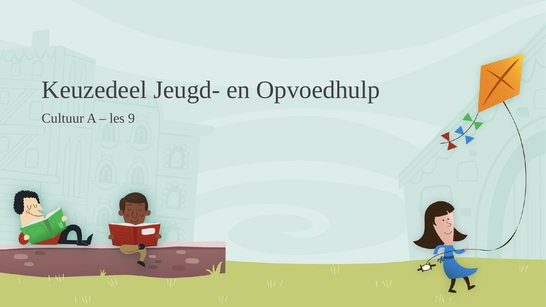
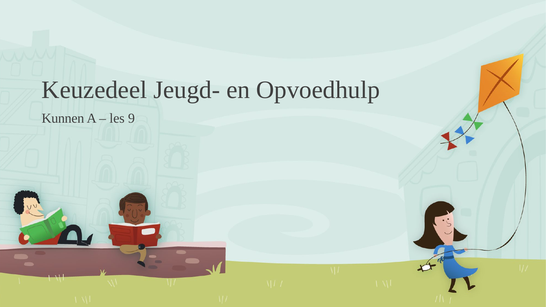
Cultuur: Cultuur -> Kunnen
